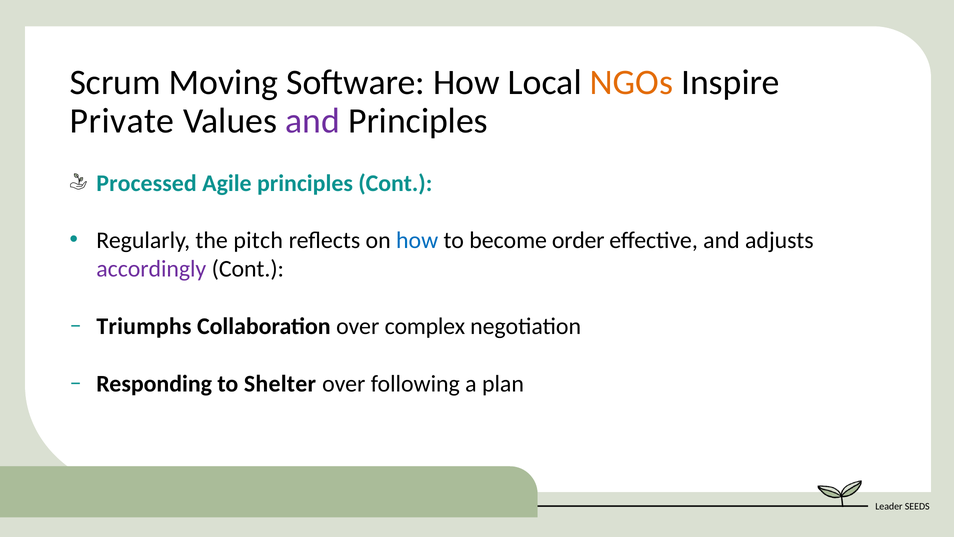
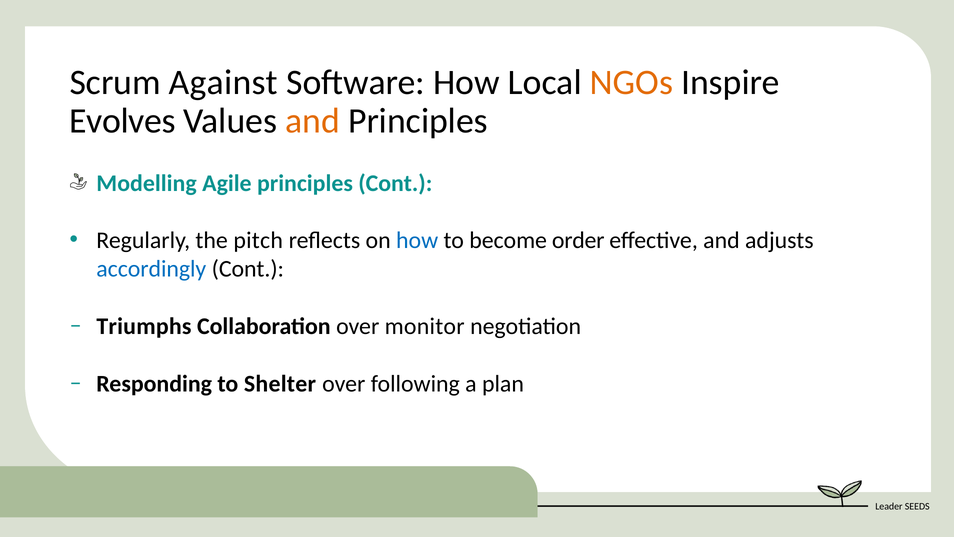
Moving: Moving -> Against
Private: Private -> Evolves
and at (313, 121) colour: purple -> orange
Processed: Processed -> Modelling
accordingly colour: purple -> blue
complex: complex -> monitor
